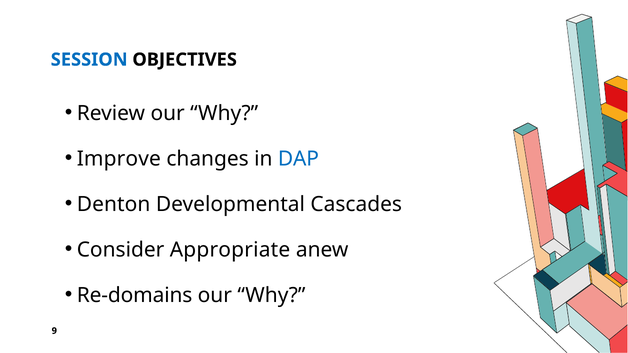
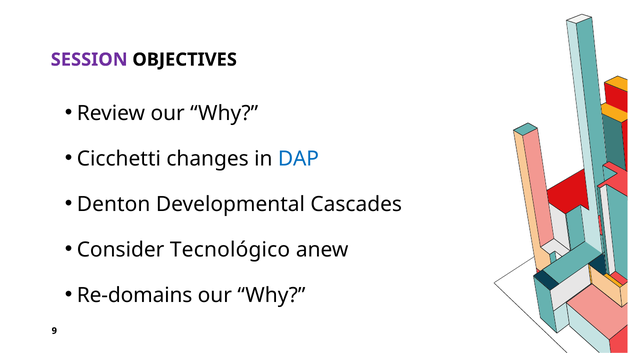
SESSION colour: blue -> purple
Improve: Improve -> Cicchetti
Appropriate: Appropriate -> Tecnológico
